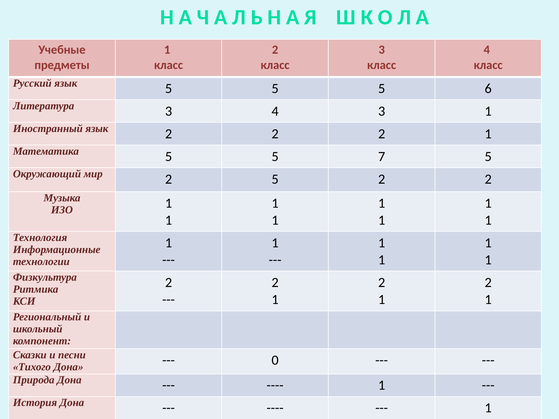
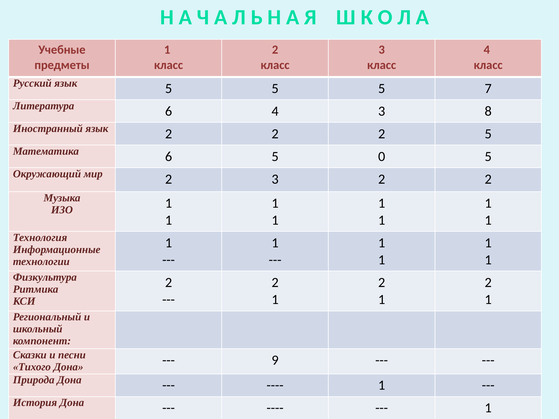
6: 6 -> 7
Литература 3: 3 -> 6
3 1: 1 -> 8
2 2 1: 1 -> 5
Математика 5: 5 -> 6
7: 7 -> 0
2 5: 5 -> 3
0: 0 -> 9
